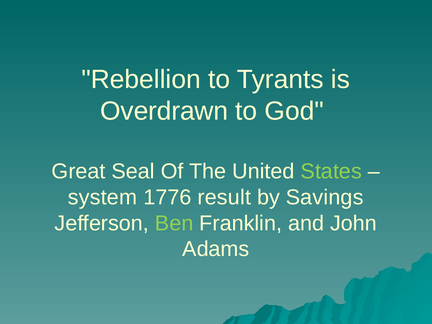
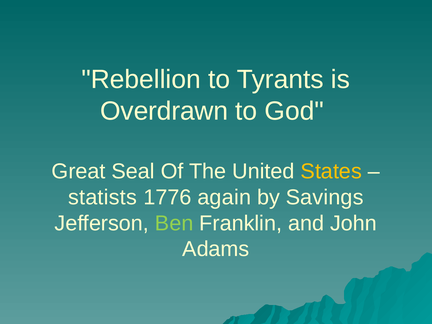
States colour: light green -> yellow
system: system -> statists
result: result -> again
